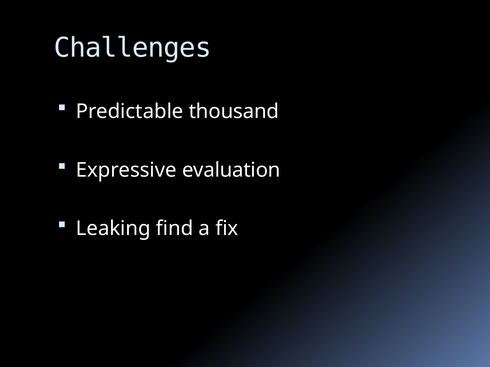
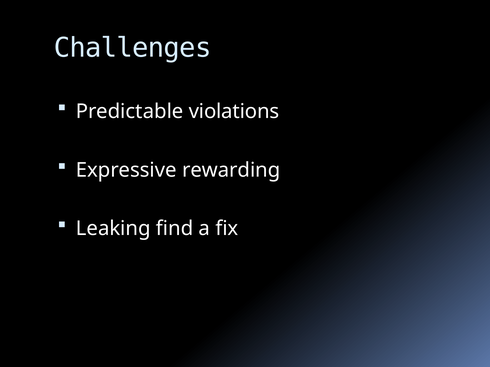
thousand: thousand -> violations
evaluation: evaluation -> rewarding
